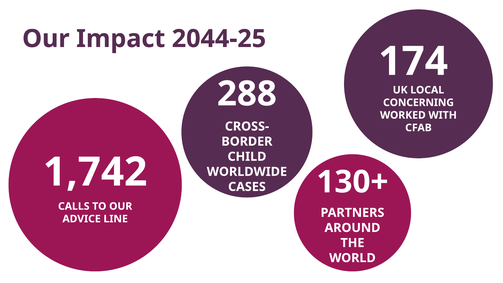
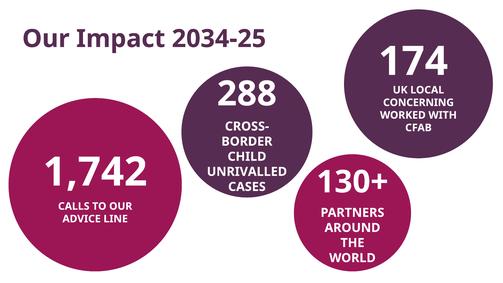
2044-25: 2044-25 -> 2034-25
WORLDWIDE: WORLDWIDE -> UNRIVALLED
